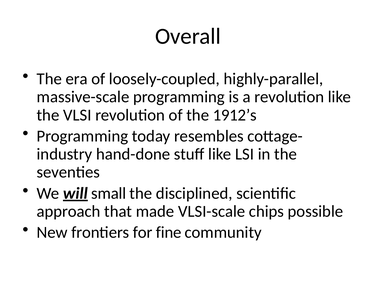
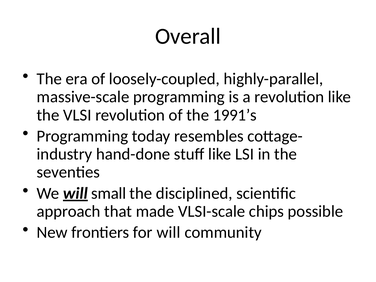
1912’s: 1912’s -> 1991’s
for fine: fine -> will
